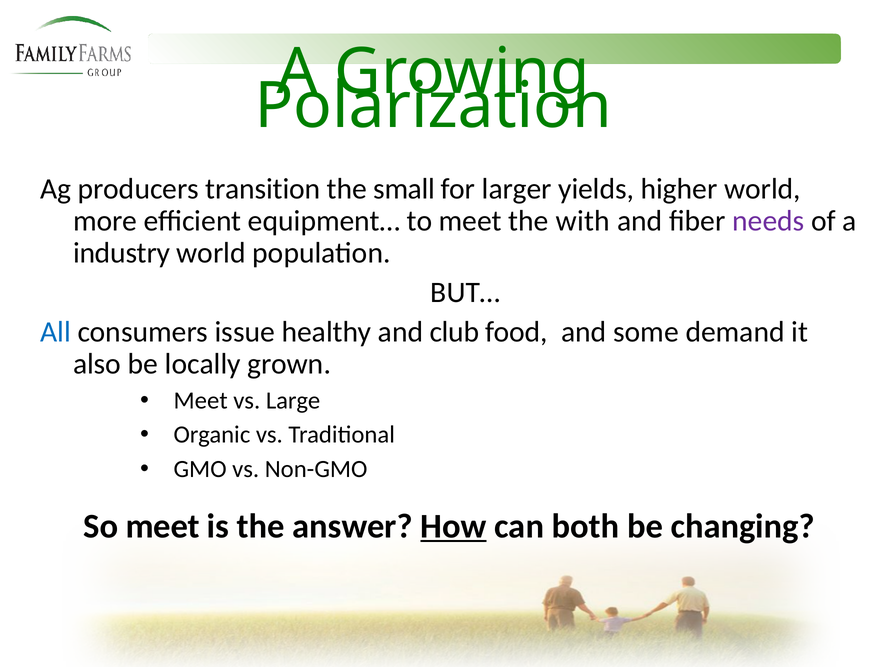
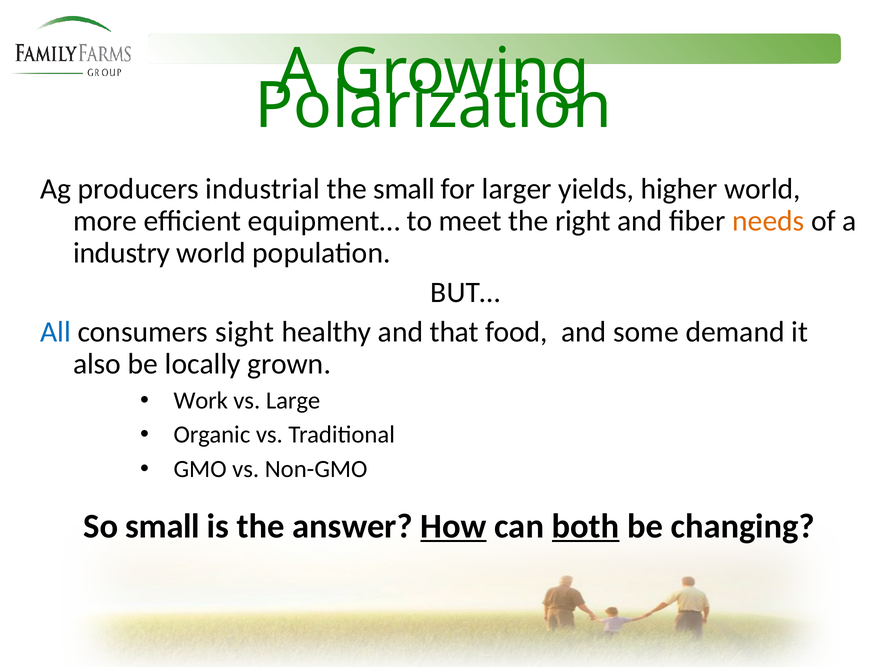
transition: transition -> industrial
with: with -> right
needs colour: purple -> orange
issue: issue -> sight
club: club -> that
Meet at (201, 400): Meet -> Work
So meet: meet -> small
both underline: none -> present
